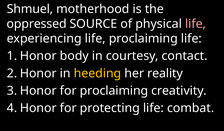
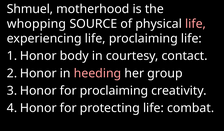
oppressed: oppressed -> whopping
heeding colour: yellow -> pink
reality: reality -> group
